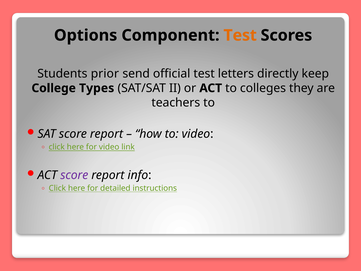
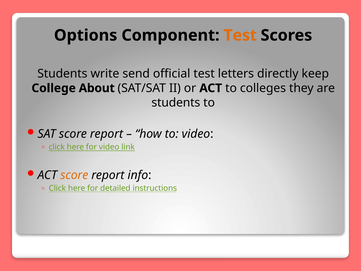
prior: prior -> write
Types: Types -> About
teachers at (176, 103): teachers -> students
score at (74, 175) colour: purple -> orange
